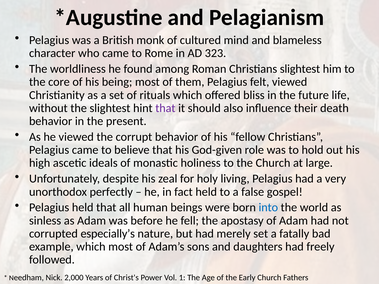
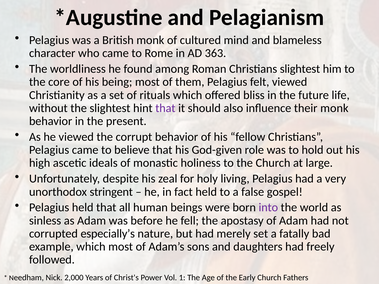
323: 323 -> 363
their death: death -> monk
perfectly: perfectly -> stringent
into colour: blue -> purple
